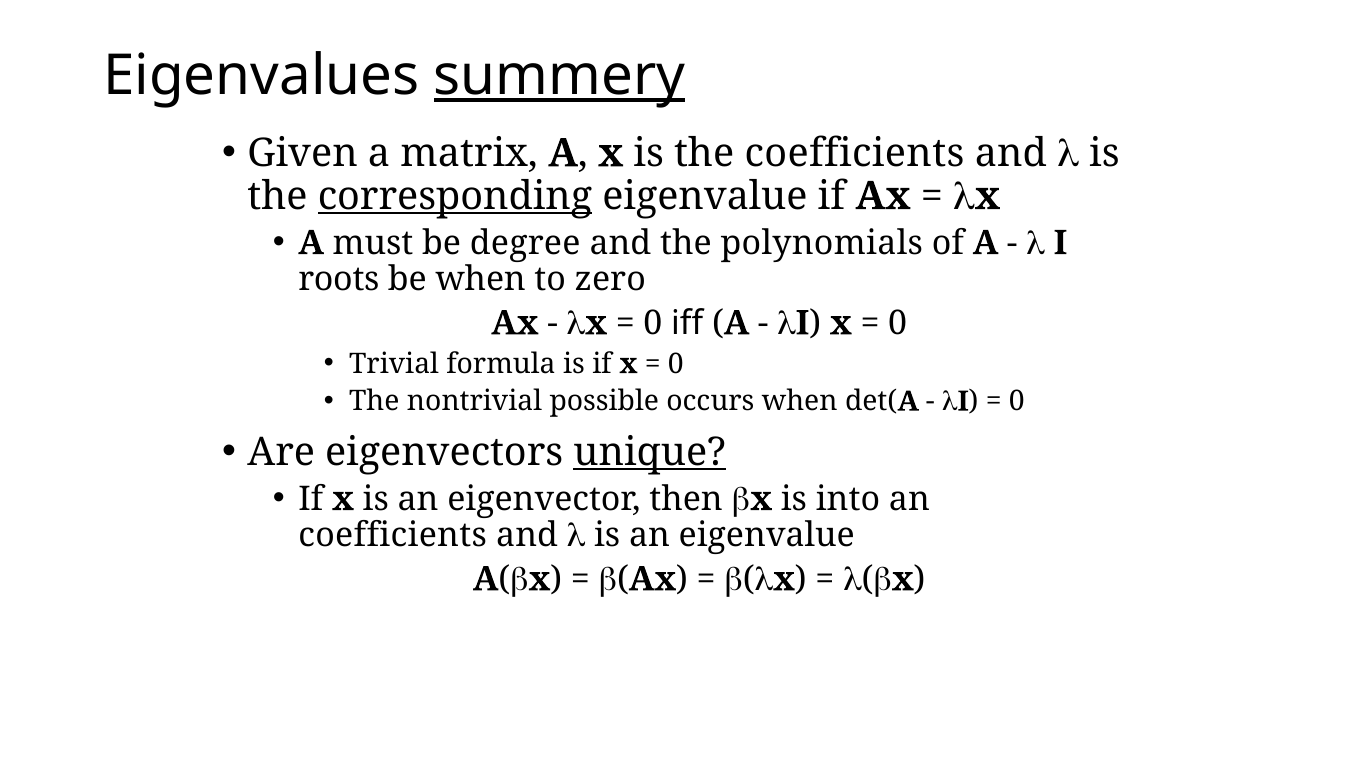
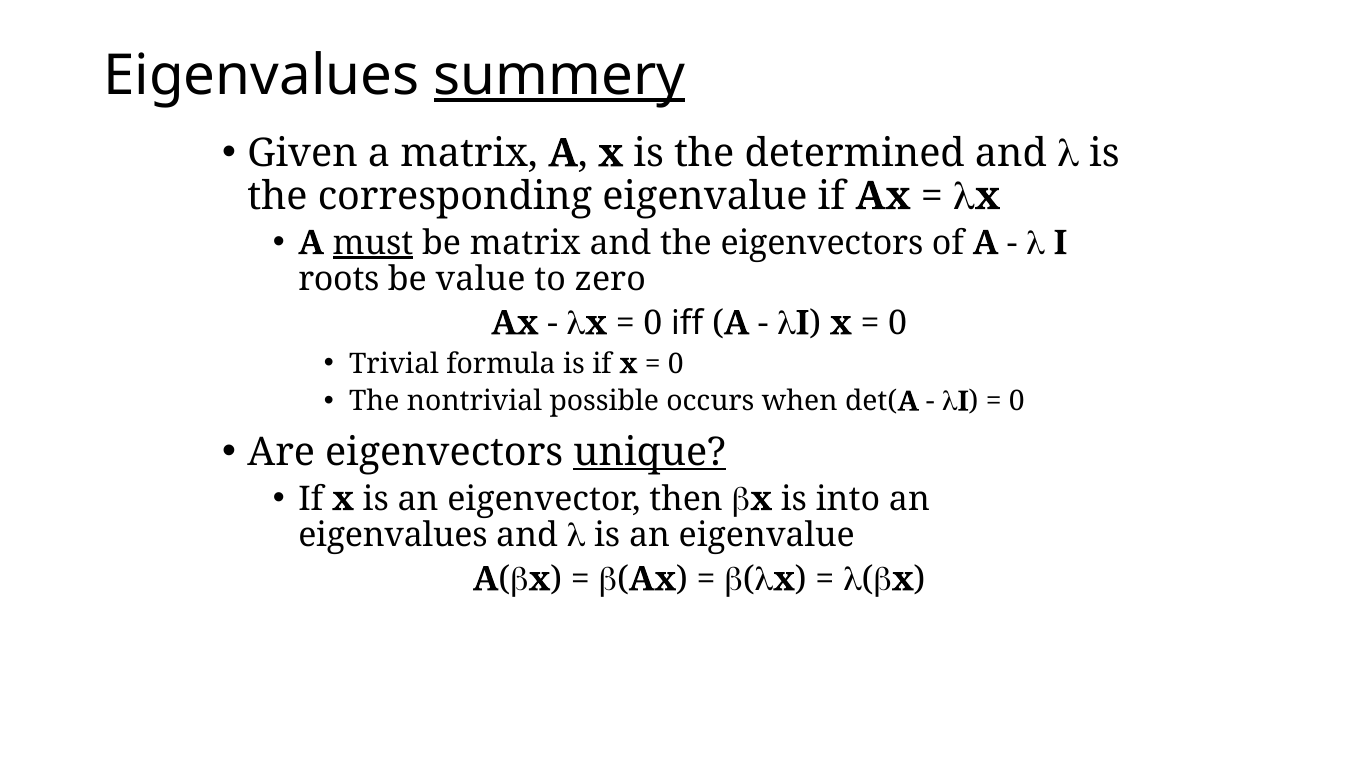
the coefficients: coefficients -> determined
corresponding underline: present -> none
must underline: none -> present
be degree: degree -> matrix
the polynomials: polynomials -> eigenvectors
be when: when -> value
coefficients at (393, 535): coefficients -> eigenvalues
